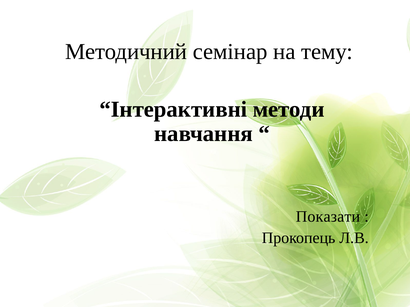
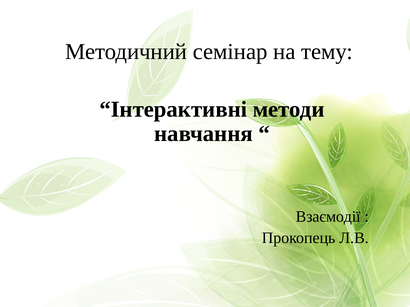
Показати: Показати -> Взаємодії
